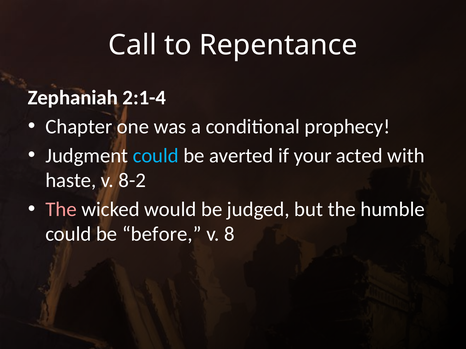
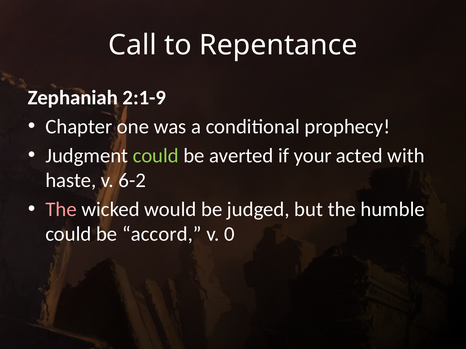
2:1-4: 2:1-4 -> 2:1-9
could at (156, 156) colour: light blue -> light green
8-2: 8-2 -> 6-2
before: before -> accord
8: 8 -> 0
